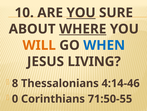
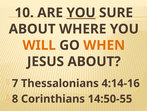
WHERE underline: present -> none
WHEN colour: blue -> orange
JESUS LIVING: LIVING -> ABOUT
8: 8 -> 7
4:14-46: 4:14-46 -> 4:14-16
0: 0 -> 8
71:50-55: 71:50-55 -> 14:50-55
